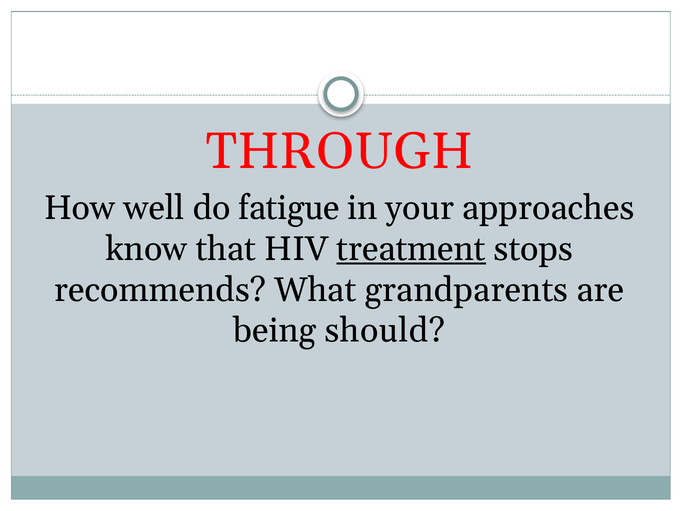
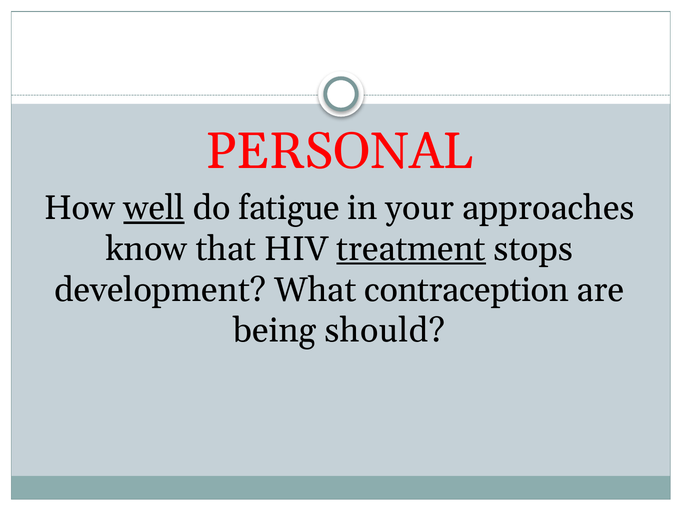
THROUGH: THROUGH -> PERSONAL
well underline: none -> present
recommends: recommends -> development
grandparents: grandparents -> contraception
